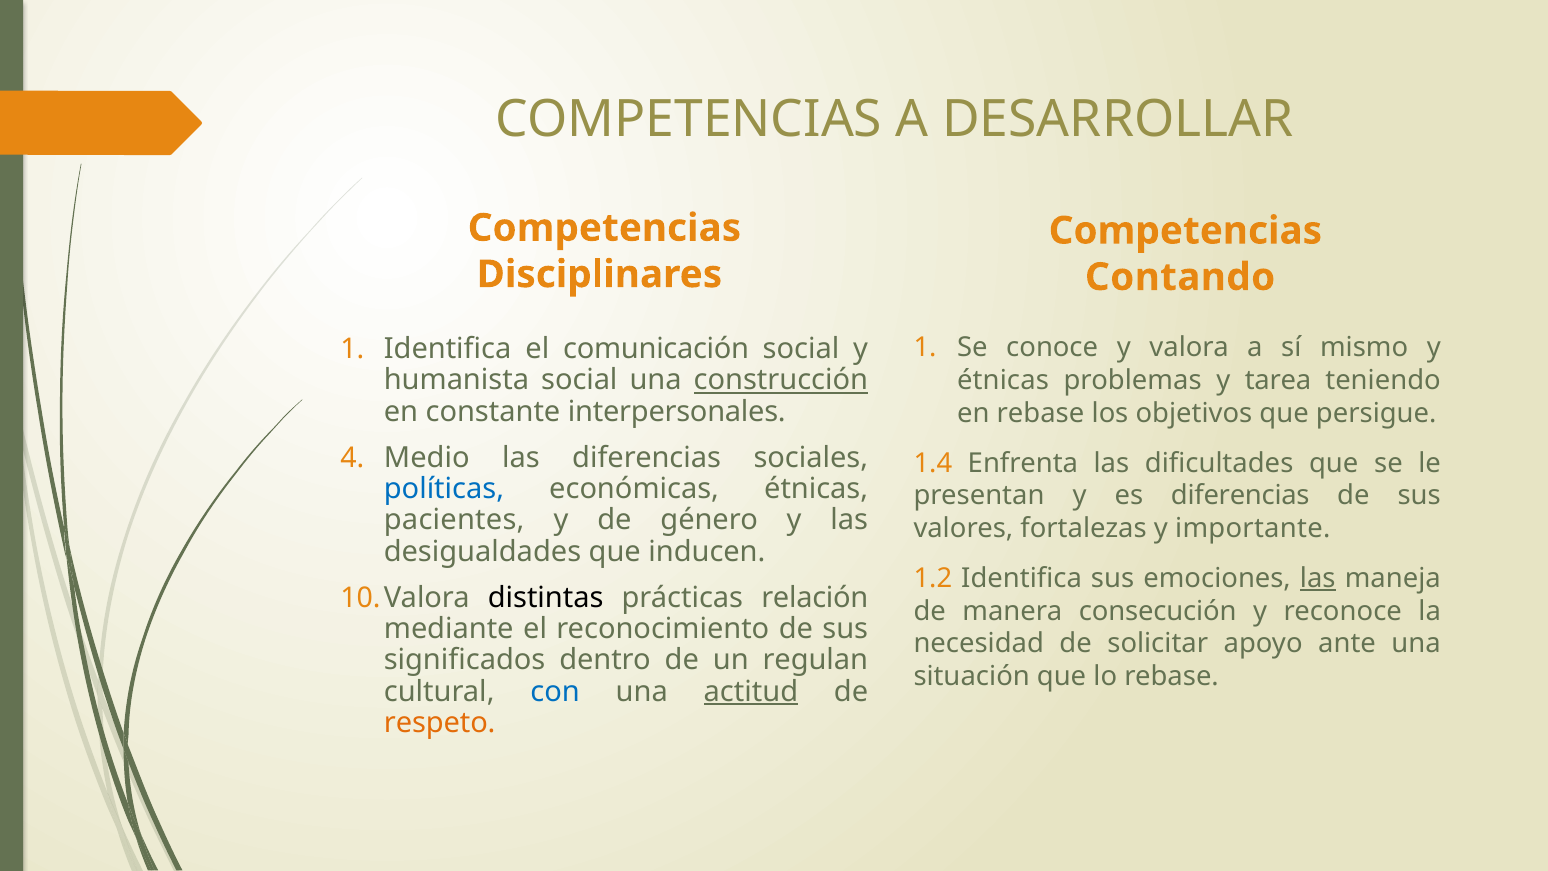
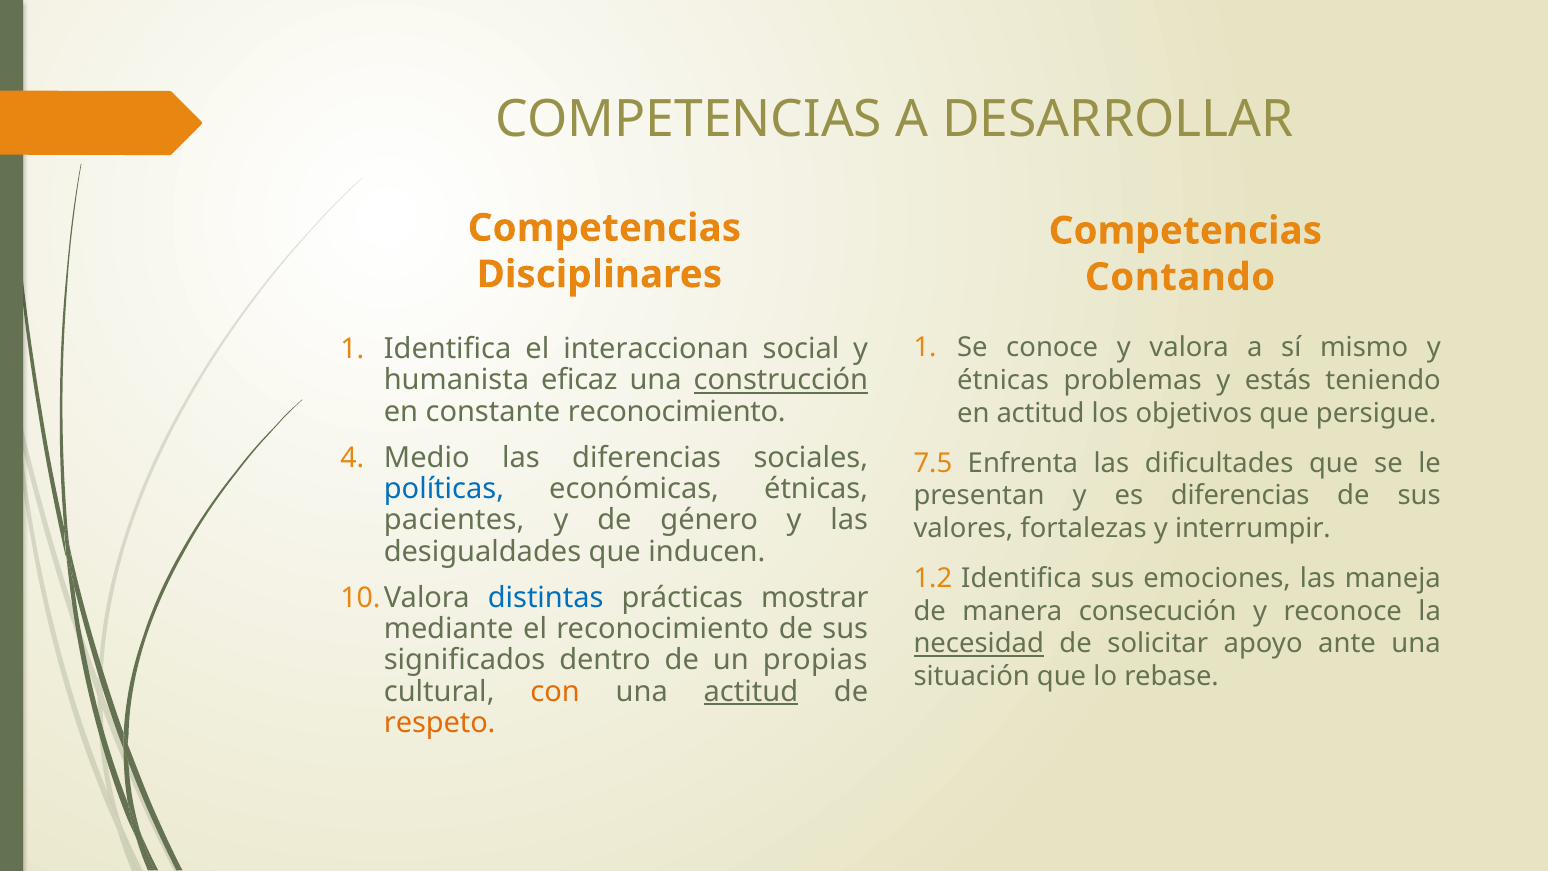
comunicación: comunicación -> interaccionan
humanista social: social -> eficaz
tarea: tarea -> estás
constante interpersonales: interpersonales -> reconocimiento
en rebase: rebase -> actitud
1.4: 1.4 -> 7.5
importante: importante -> interrumpir
las at (1318, 578) underline: present -> none
distintas colour: black -> blue
relación: relación -> mostrar
necesidad underline: none -> present
regulan: regulan -> propias
con colour: blue -> orange
